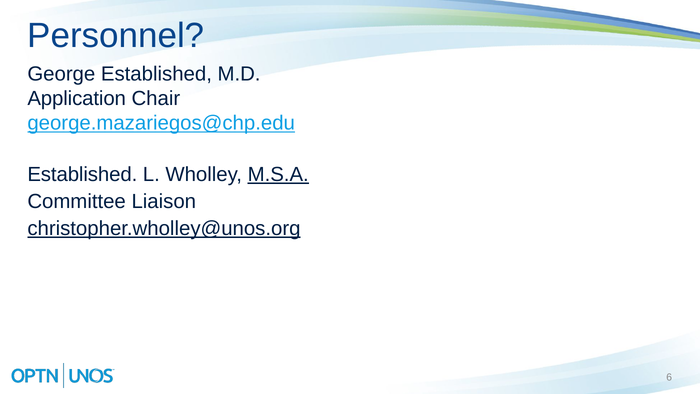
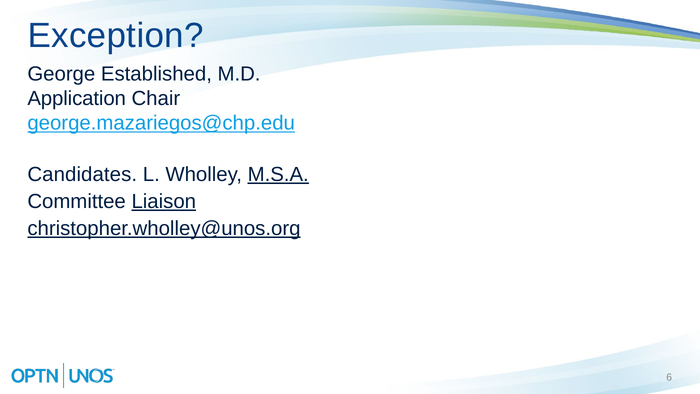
Personnel: Personnel -> Exception
Established at (82, 174): Established -> Candidates
Liaison underline: none -> present
